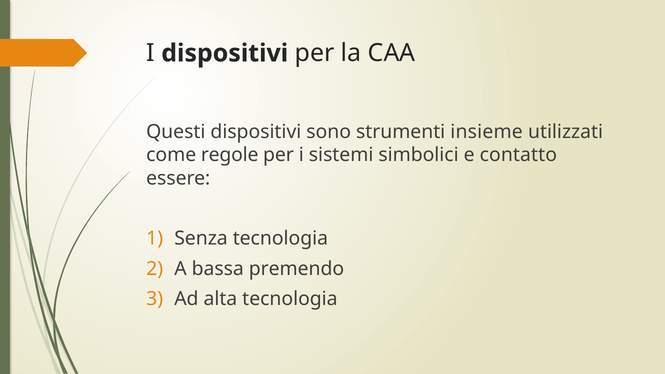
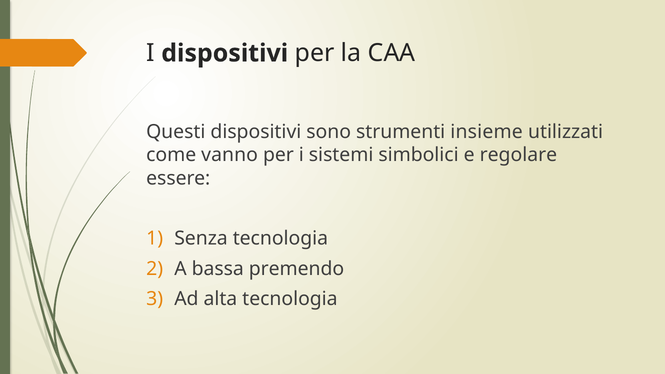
regole: regole -> vanno
contatto: contatto -> regolare
